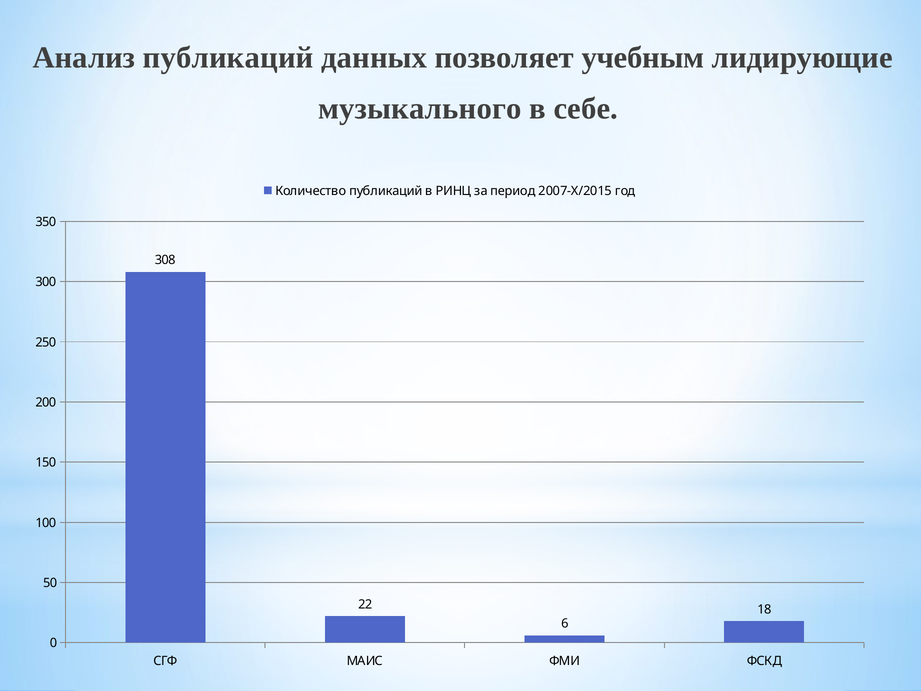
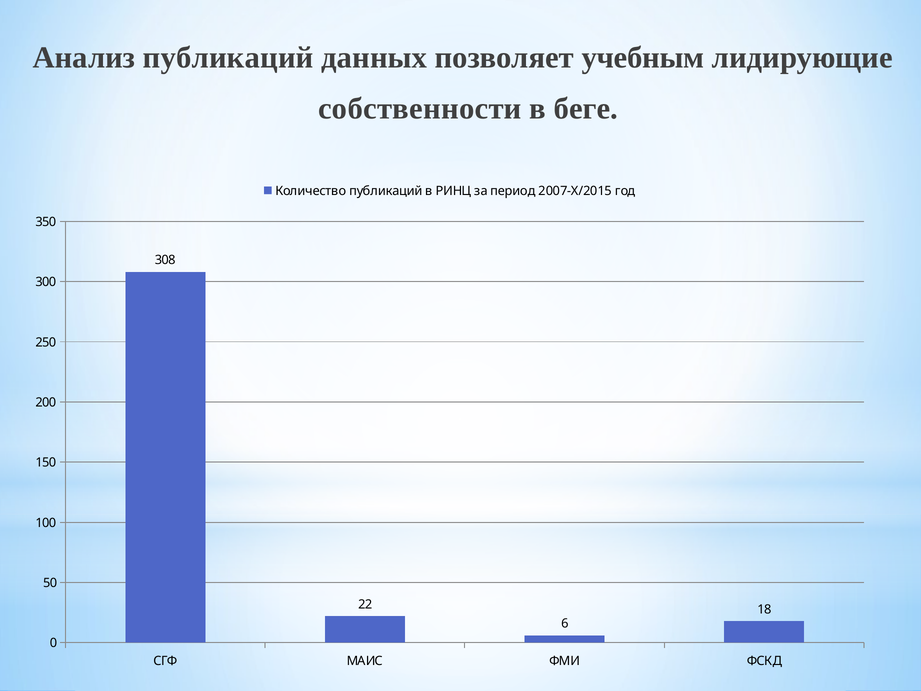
музыкального: музыкального -> собственности
себе: себе -> беге
